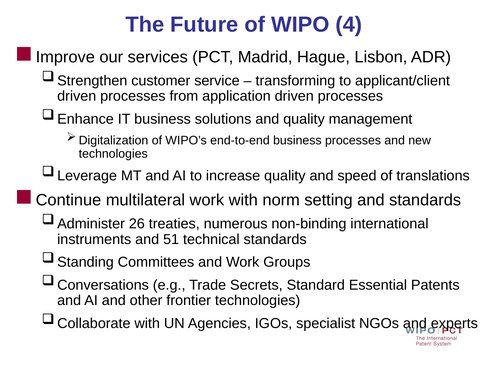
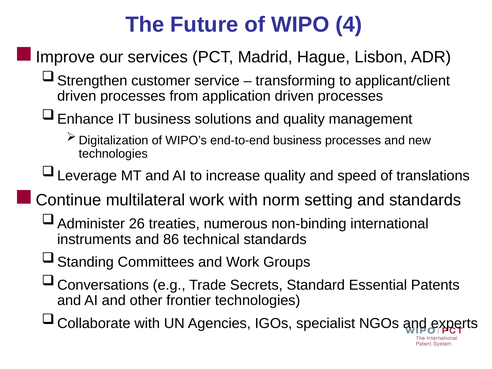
51: 51 -> 86
